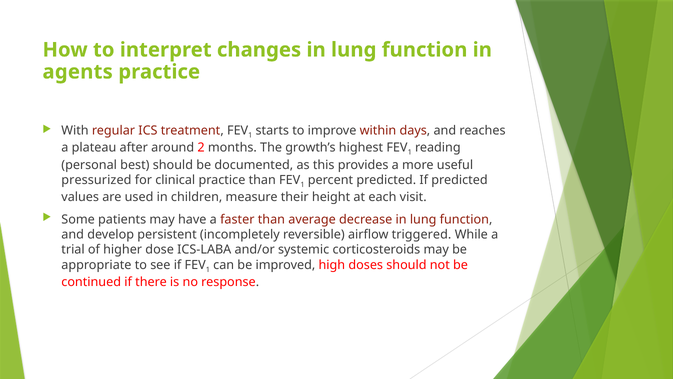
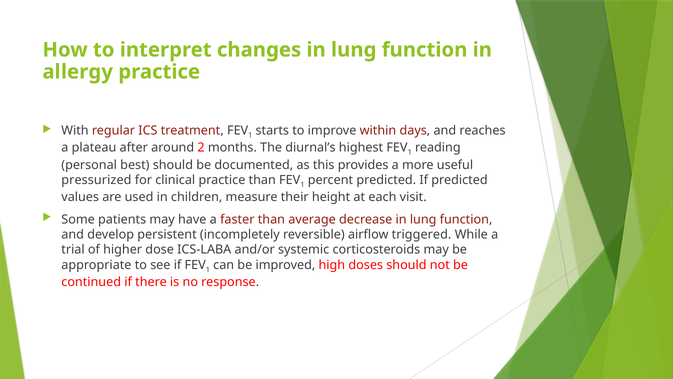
agents: agents -> allergy
growth’s: growth’s -> diurnal’s
